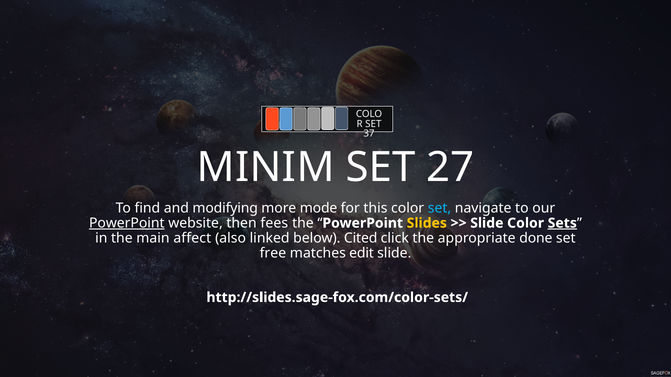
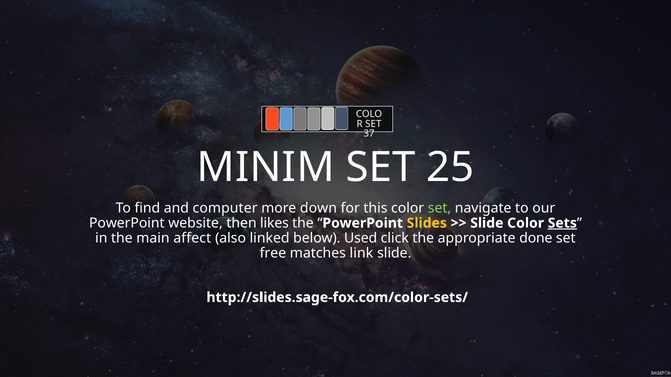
27: 27 -> 25
modifying: modifying -> computer
mode: mode -> down
set at (439, 208) colour: light blue -> light green
PowerPoint at (127, 223) underline: present -> none
fees: fees -> likes
Cited: Cited -> Used
edit: edit -> link
